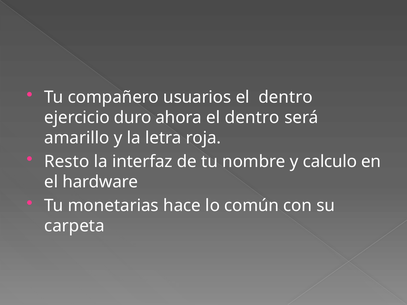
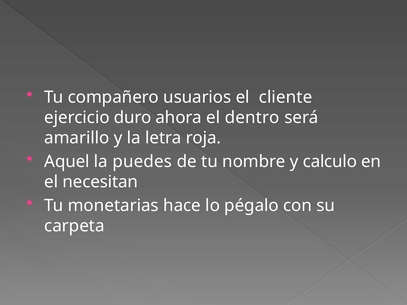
dentro at (286, 97): dentro -> cliente
Resto: Resto -> Aquel
interfaz: interfaz -> puedes
hardware: hardware -> necesitan
común: común -> pégalo
